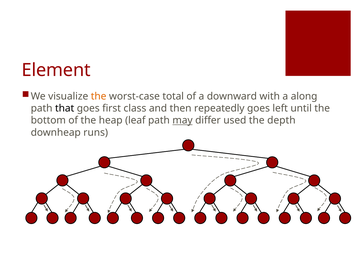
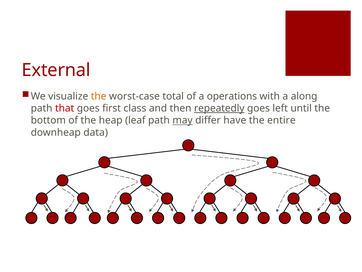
Element: Element -> External
downward: downward -> operations
that colour: black -> red
repeatedly underline: none -> present
used: used -> have
depth: depth -> entire
runs: runs -> data
